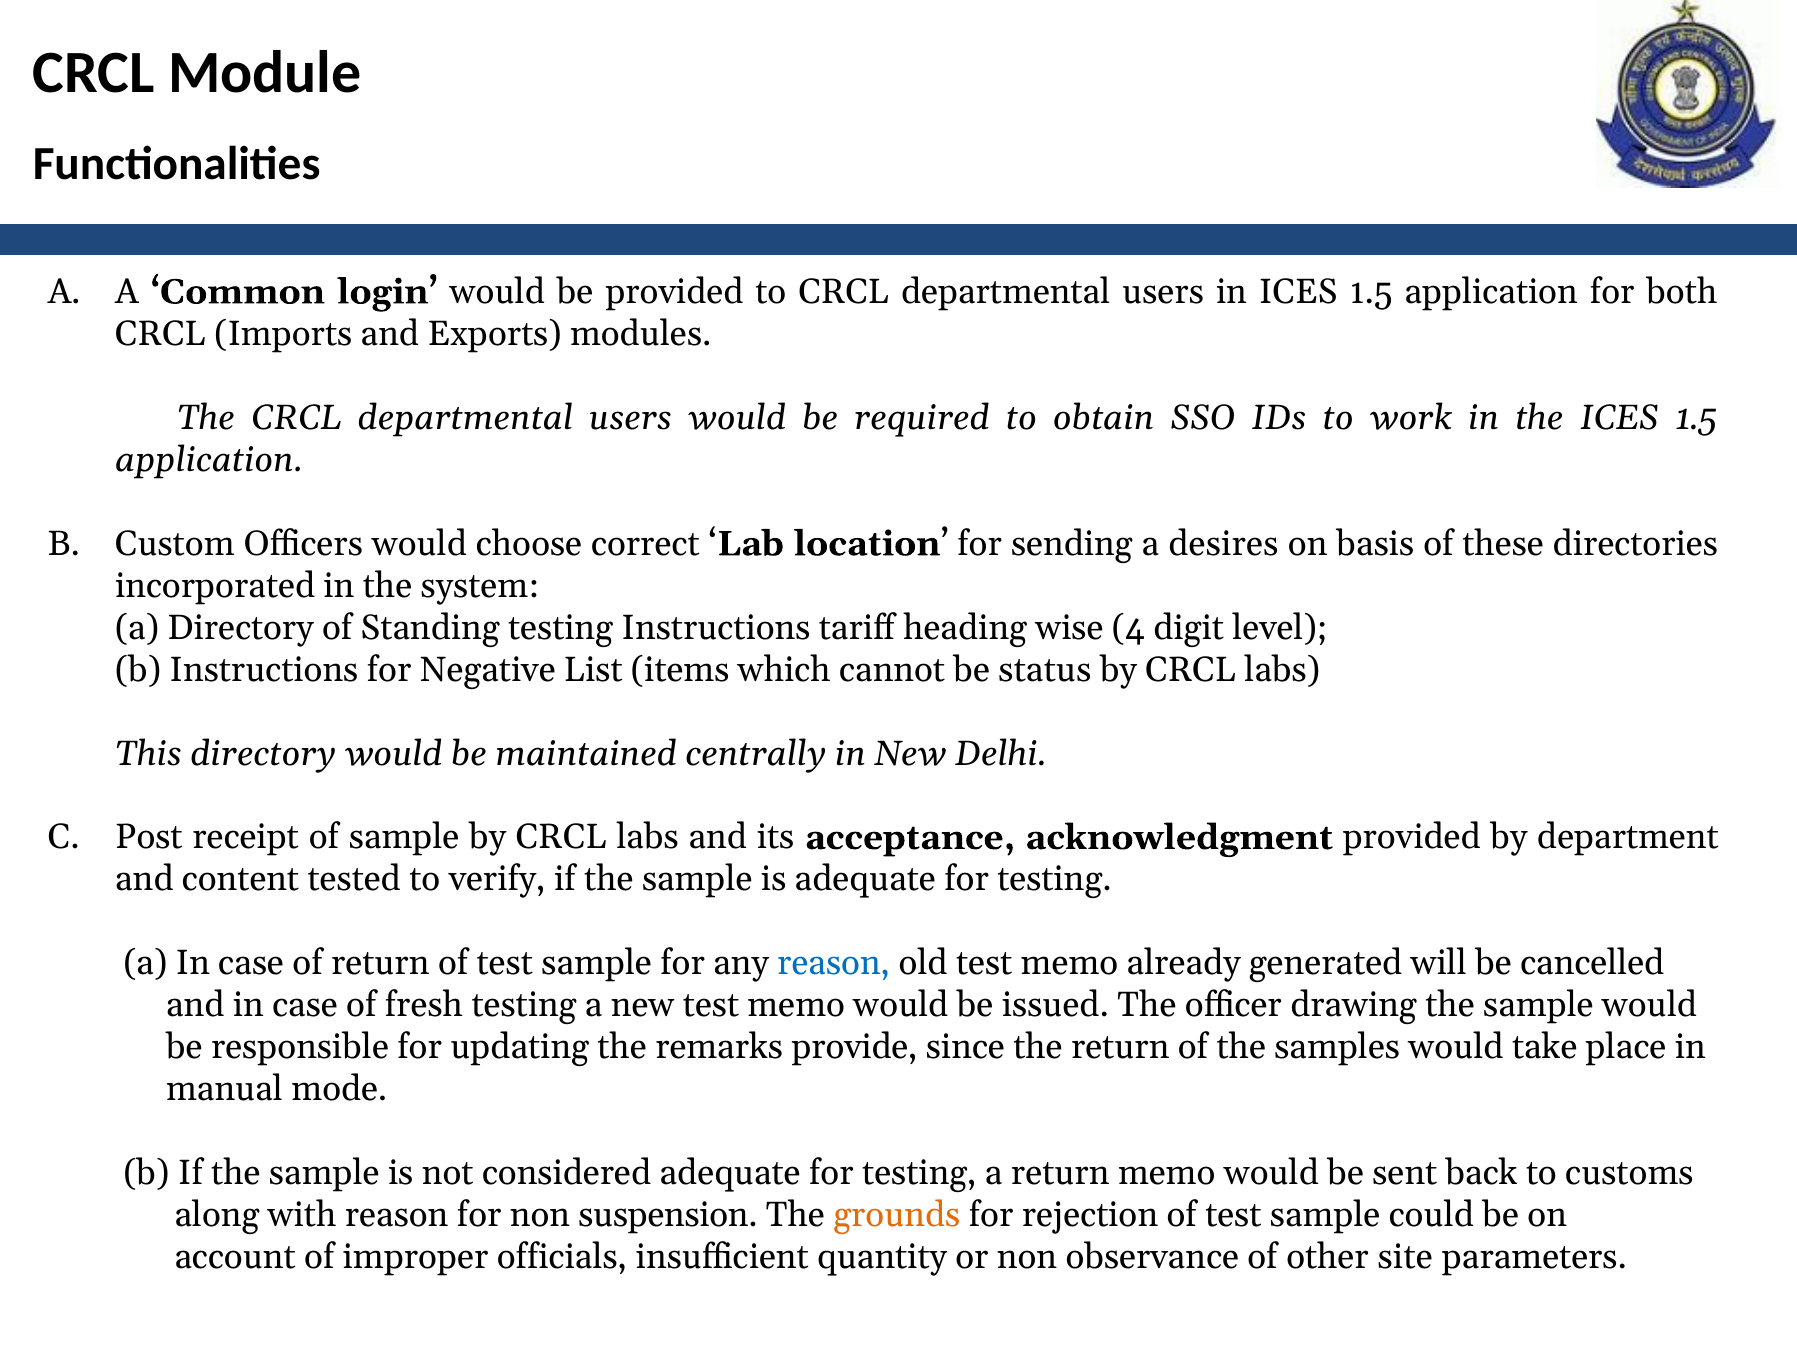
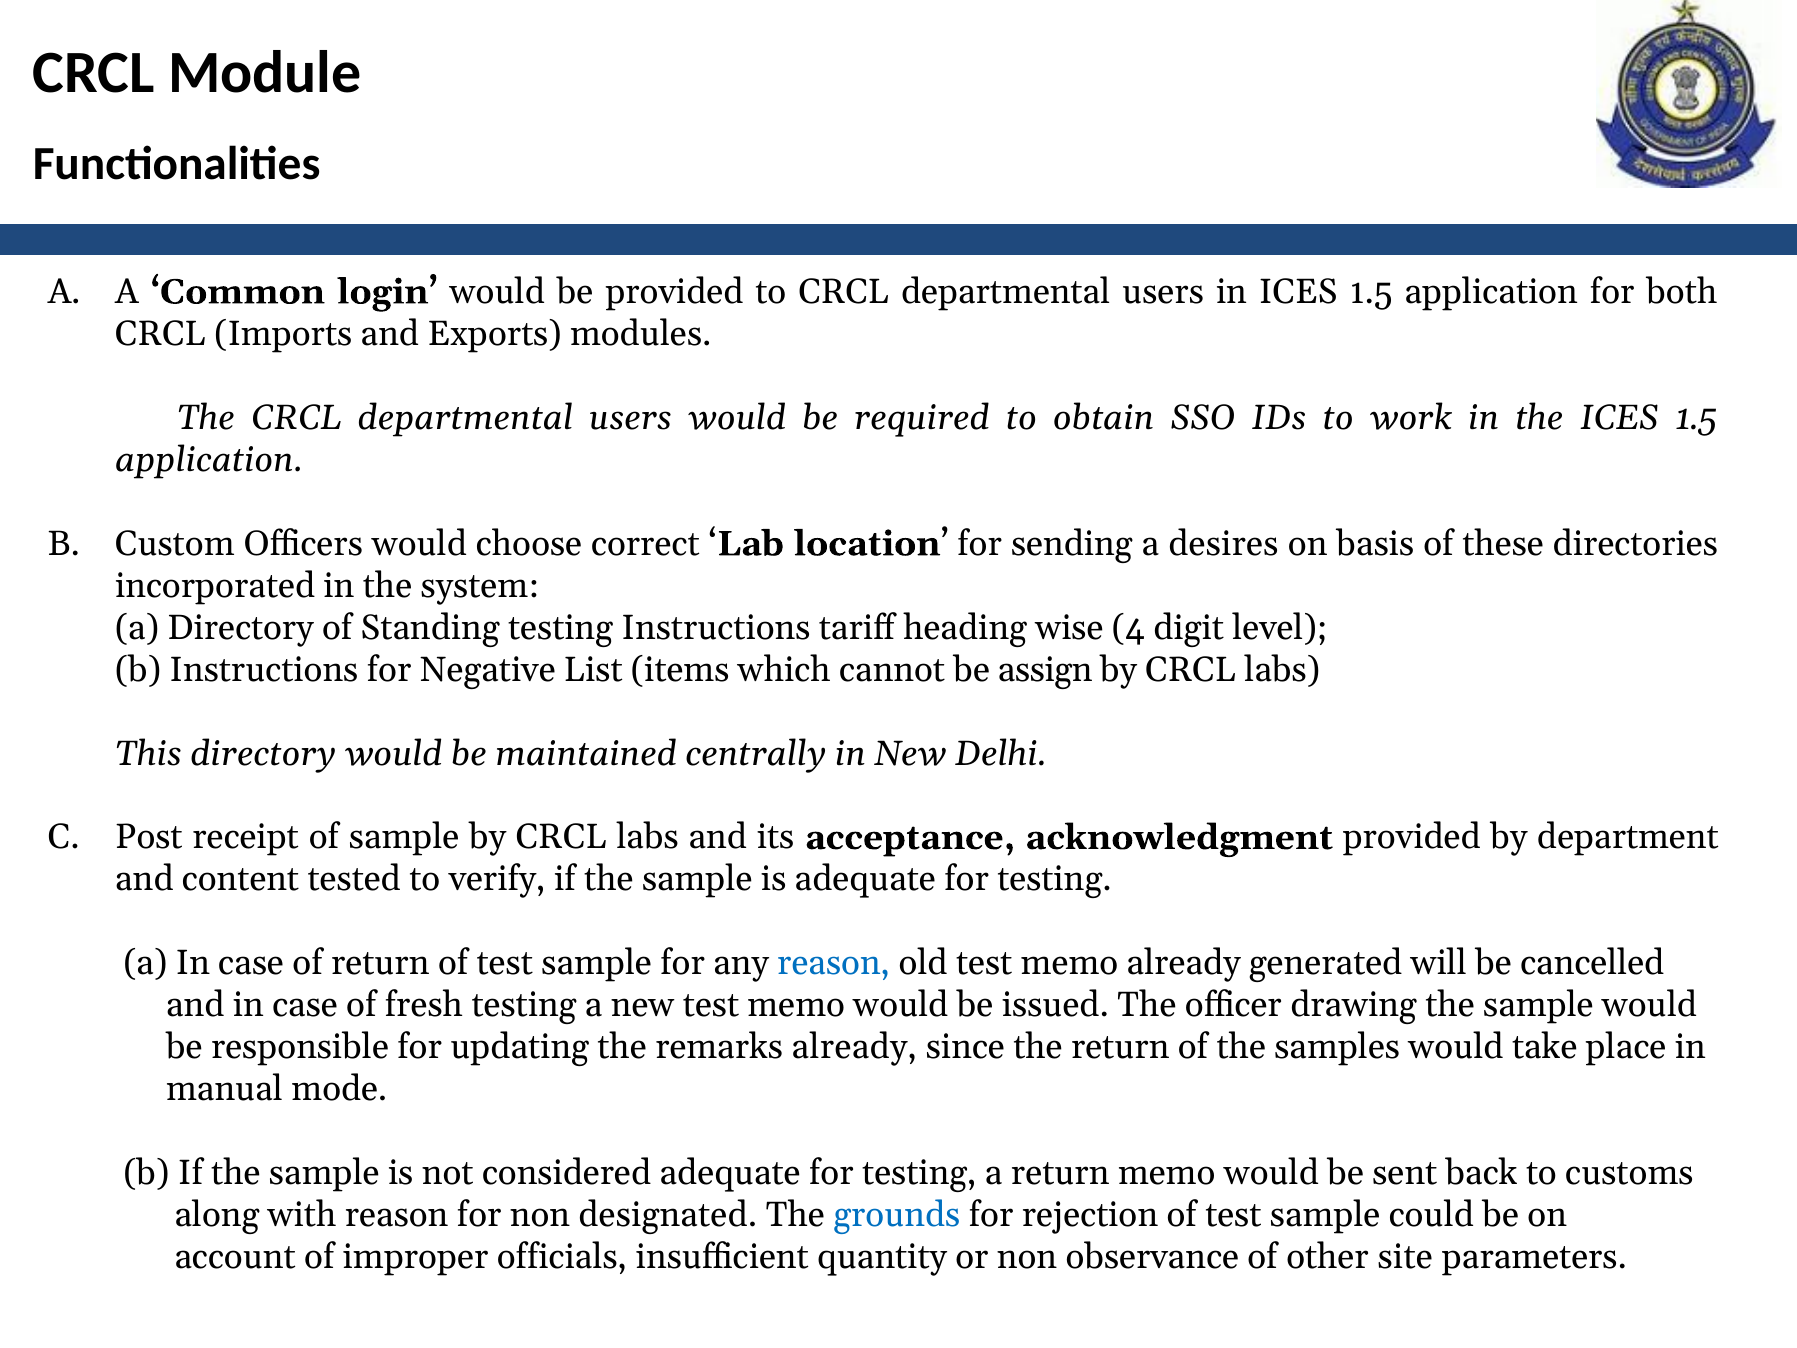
status: status -> assign
remarks provide: provide -> already
suspension: suspension -> designated
grounds colour: orange -> blue
